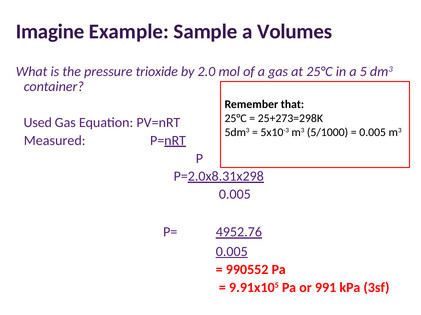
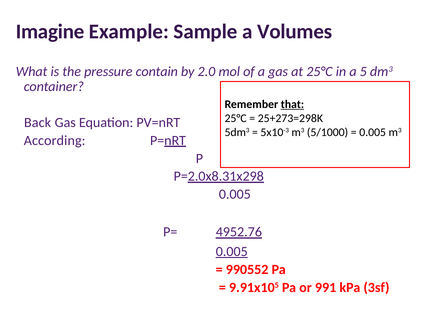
trioxide: trioxide -> contain
that underline: none -> present
Used: Used -> Back
Measured: Measured -> According
